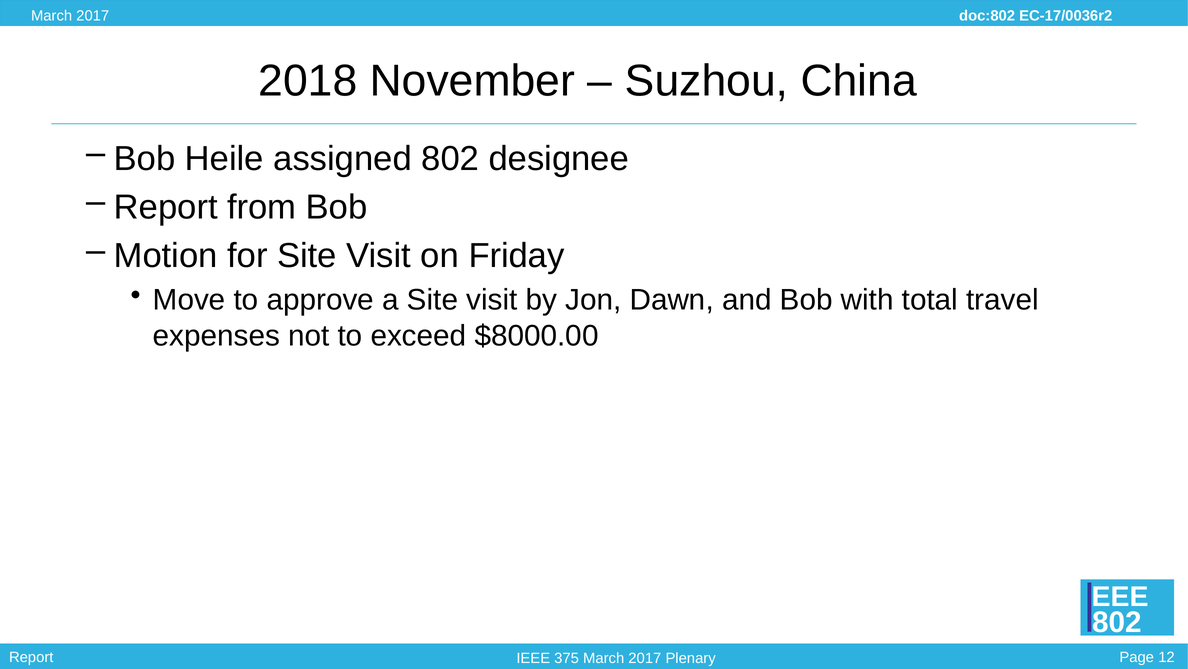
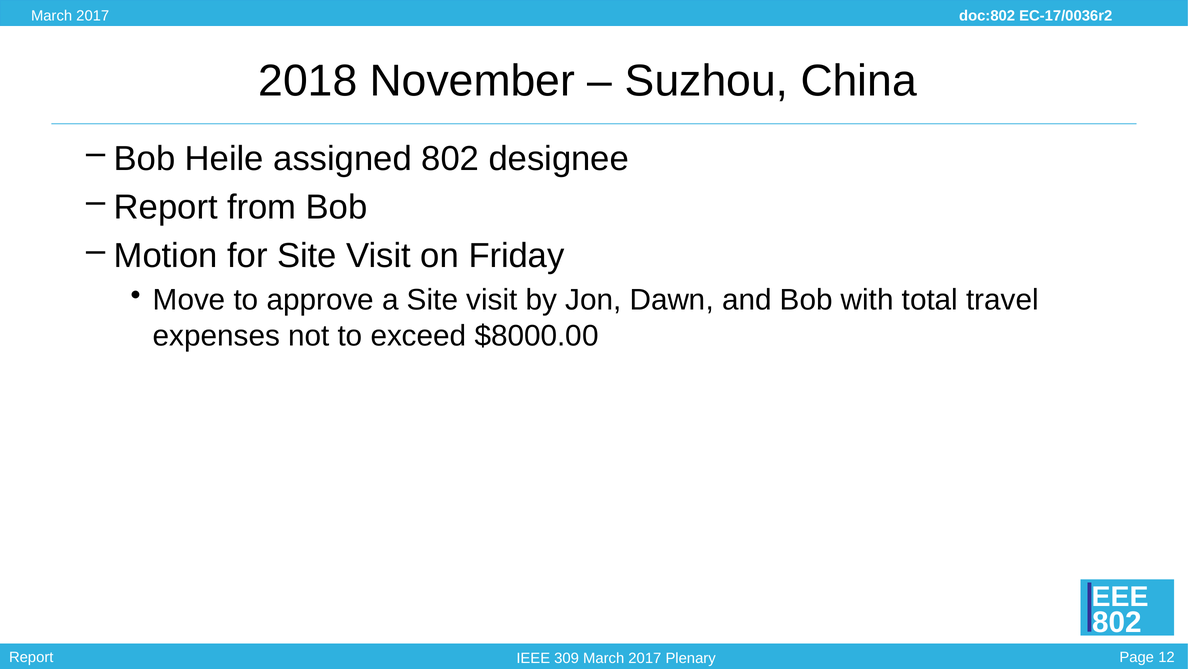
375: 375 -> 309
